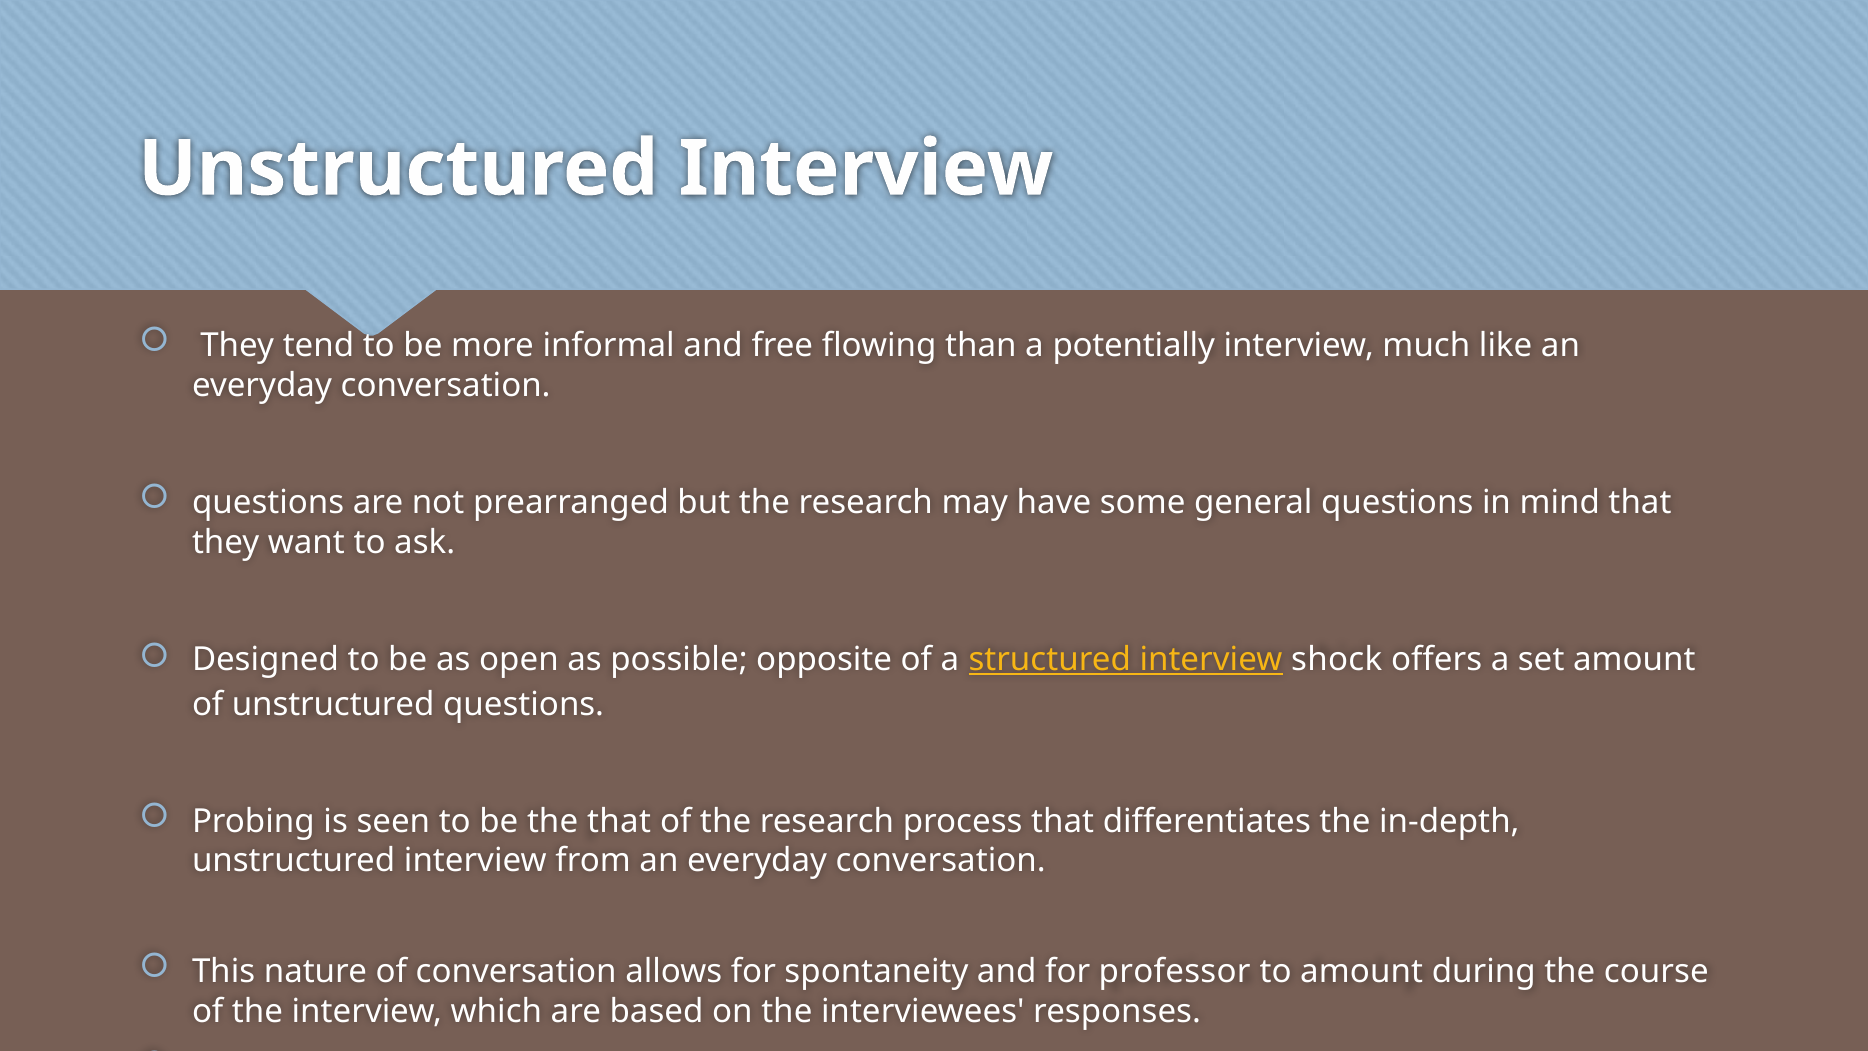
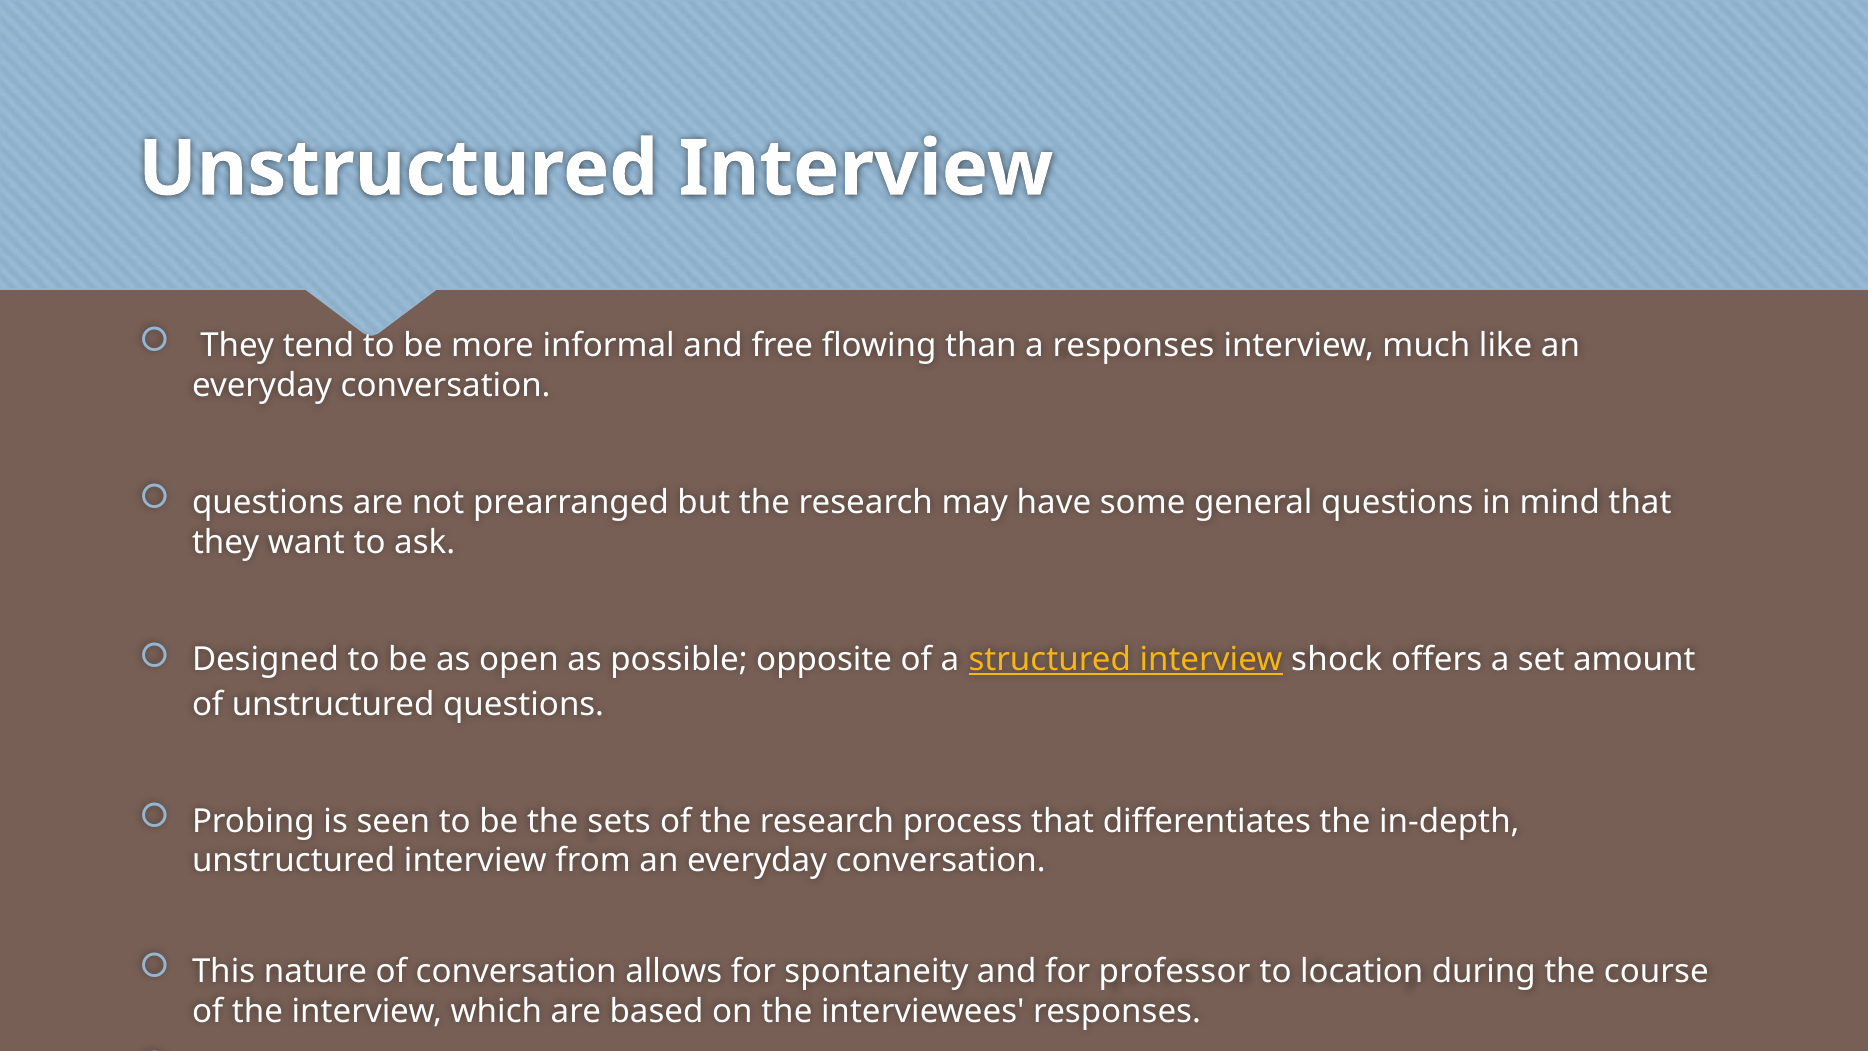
a potentially: potentially -> responses
the that: that -> sets
to amount: amount -> location
